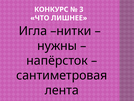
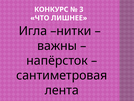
нужны: нужны -> важны
